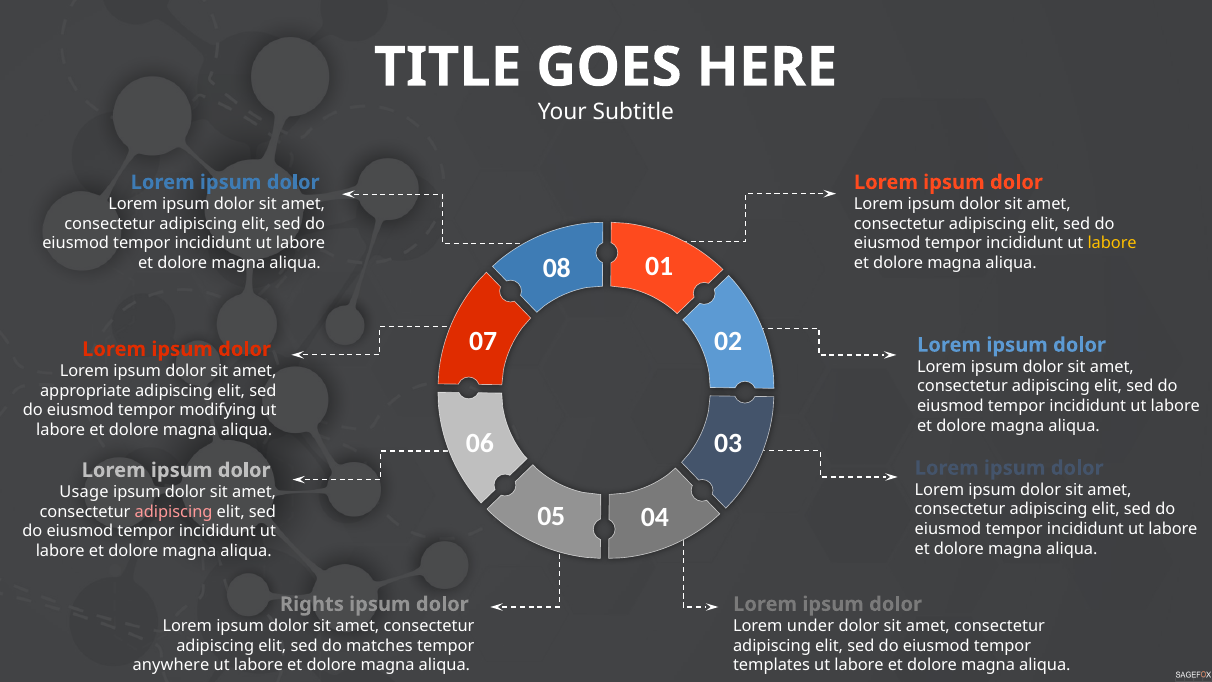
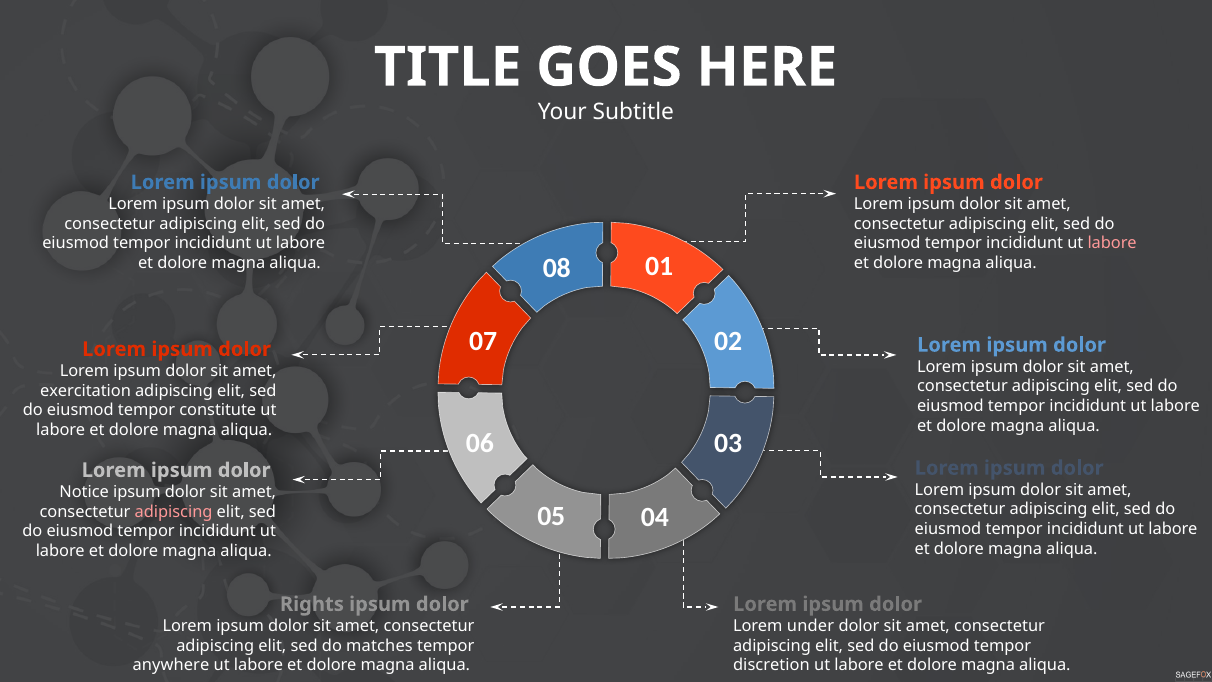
labore at (1112, 243) colour: yellow -> pink
appropriate: appropriate -> exercitation
modifying: modifying -> constitute
Usage: Usage -> Notice
templates: templates -> discretion
